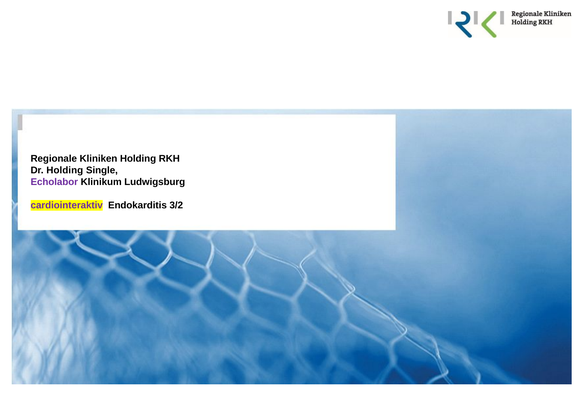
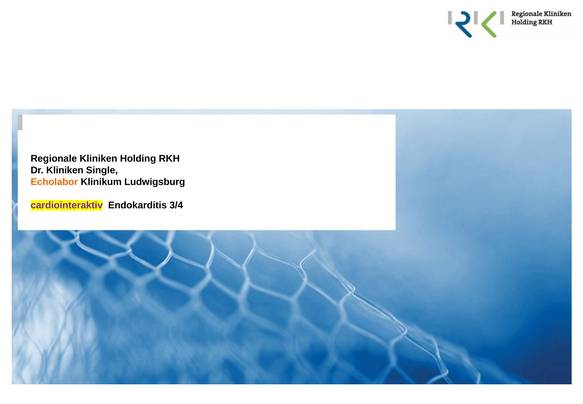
Dr Holding: Holding -> Kliniken
Echolabor colour: purple -> orange
3/2: 3/2 -> 3/4
